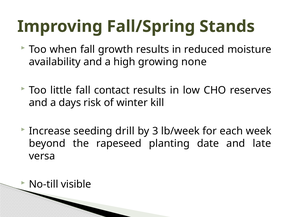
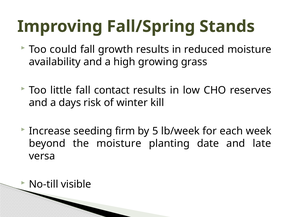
when: when -> could
none: none -> grass
drill: drill -> firm
3: 3 -> 5
the rapeseed: rapeseed -> moisture
